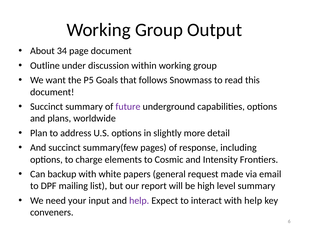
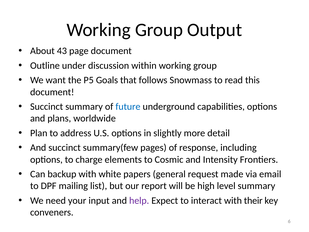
34: 34 -> 43
future colour: purple -> blue
with help: help -> their
